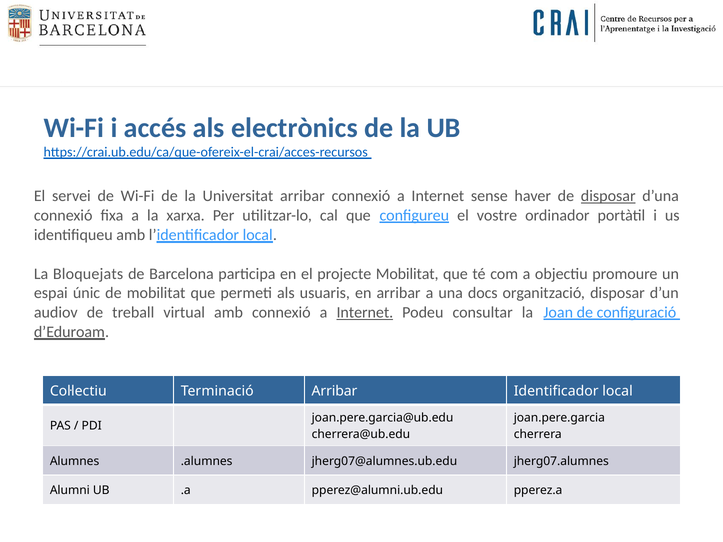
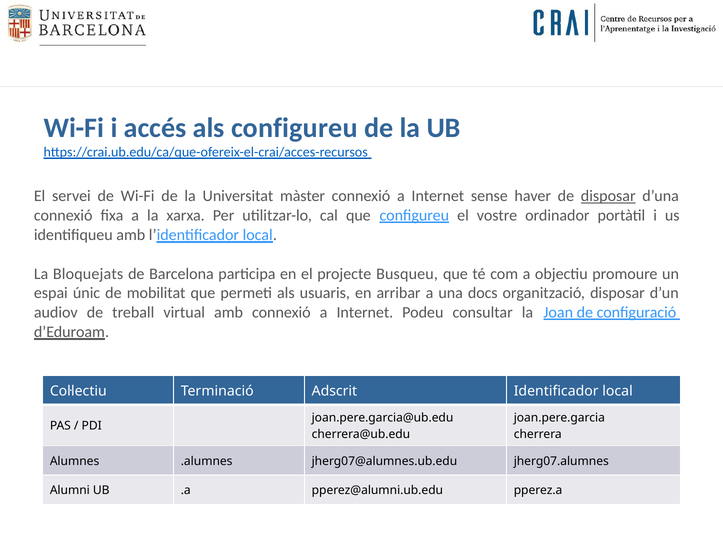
als electrònics: electrònics -> configureu
Universitat arribar: arribar -> màster
projecte Mobilitat: Mobilitat -> Busqueu
Internet at (365, 313) underline: present -> none
Terminació Arribar: Arribar -> Adscrit
